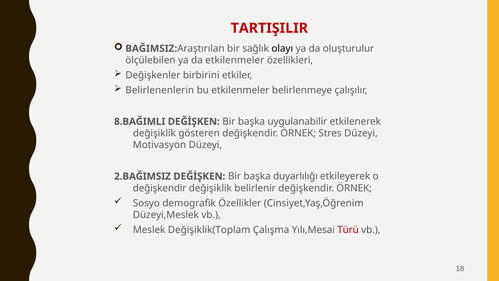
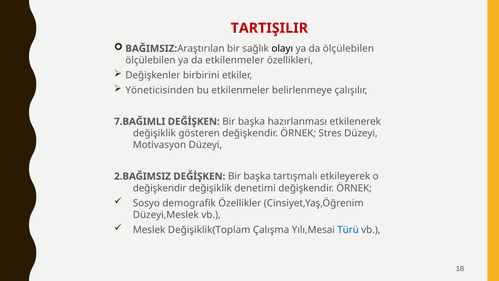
da oluşturulur: oluşturulur -> ölçülebilen
Belirlenenlerin: Belirlenenlerin -> Yöneticisinden
8.BAĞIMLI: 8.BAĞIMLI -> 7.BAĞIMLI
uygulanabilir: uygulanabilir -> hazırlanması
duyarlılığı: duyarlılığı -> tartışmalı
belirlenir: belirlenir -> denetimi
Türü colour: red -> blue
